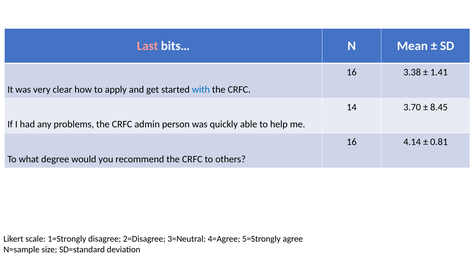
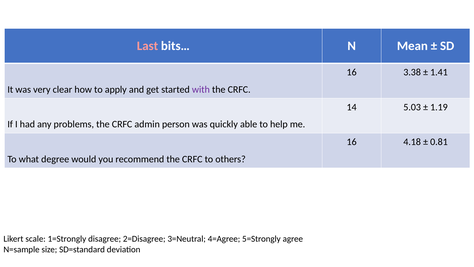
with colour: blue -> purple
3.70: 3.70 -> 5.03
8.45: 8.45 -> 1.19
4.14: 4.14 -> 4.18
